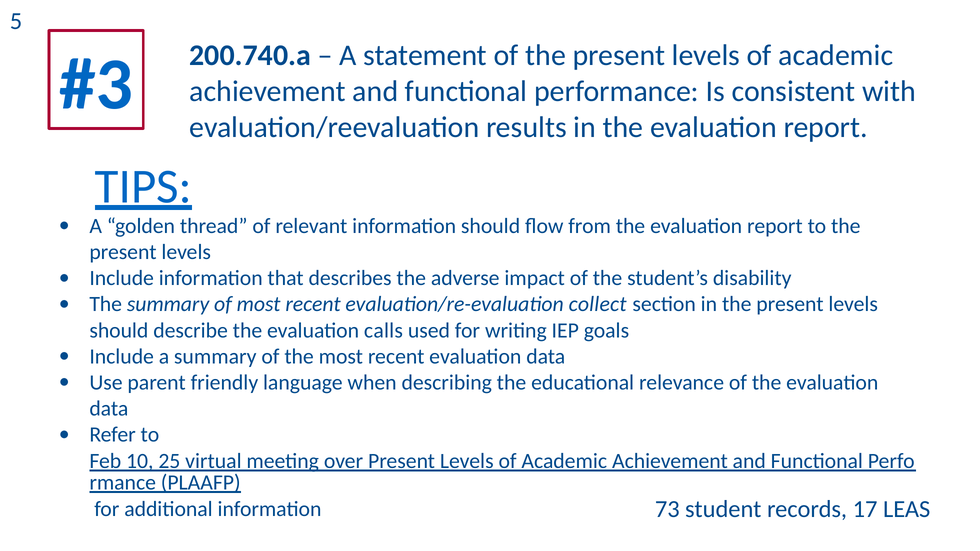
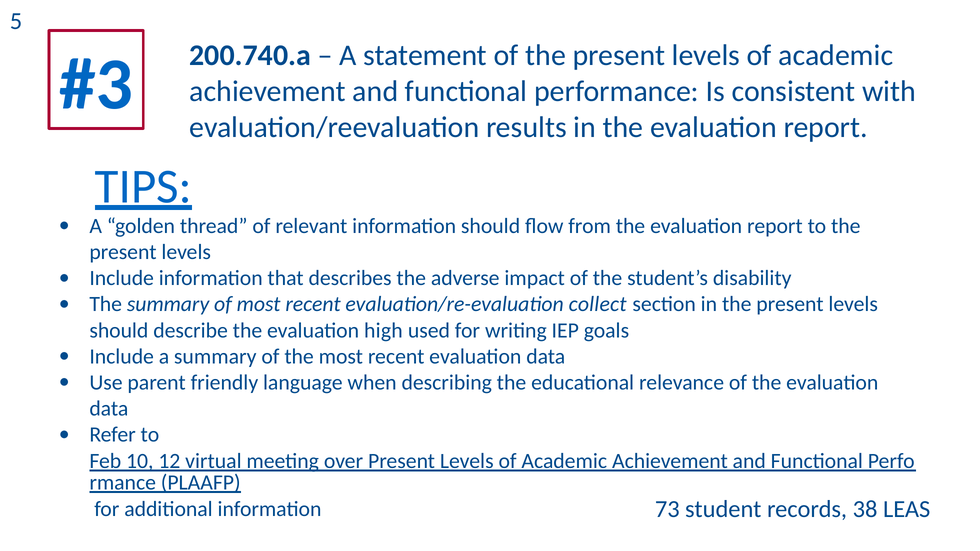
calls: calls -> high
25: 25 -> 12
17: 17 -> 38
